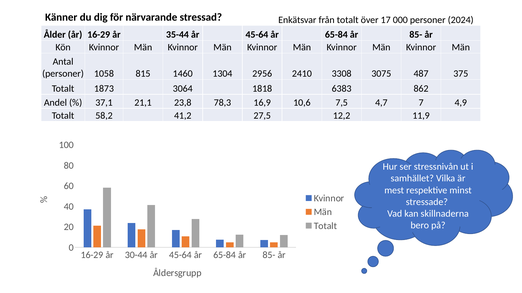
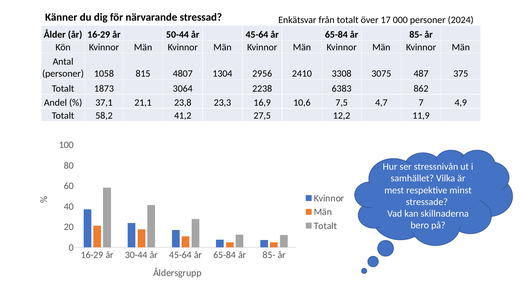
35-44: 35-44 -> 50-44
1460: 1460 -> 4807
1818: 1818 -> 2238
78,3: 78,3 -> 23,3
